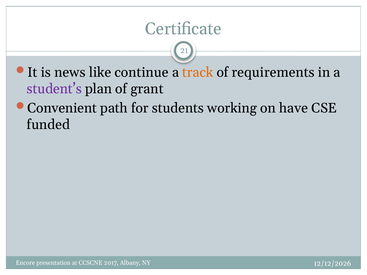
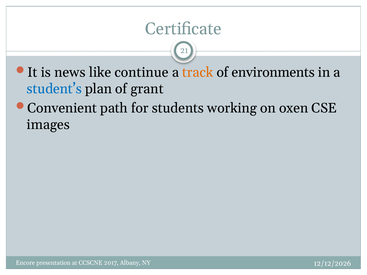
requirements: requirements -> environments
student’s colour: purple -> blue
have: have -> oxen
funded: funded -> images
